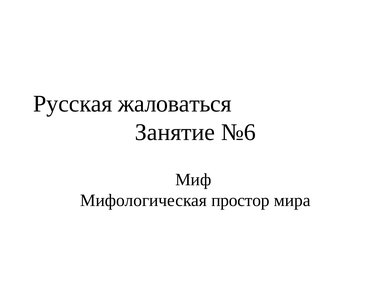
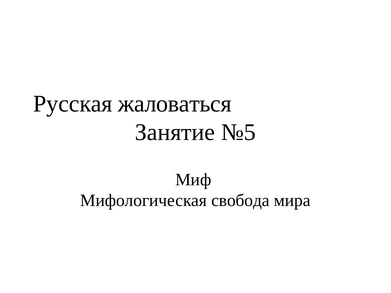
№6: №6 -> №5
простор: простор -> свобода
